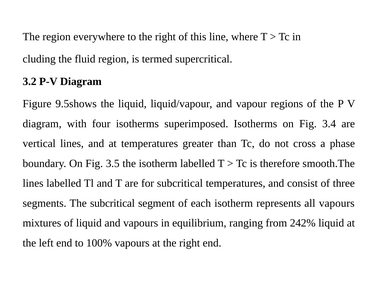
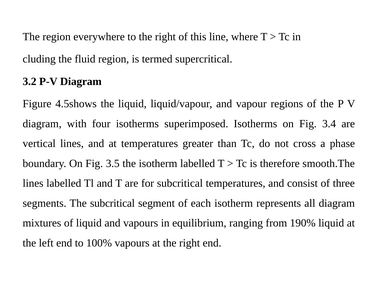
9.5shows: 9.5shows -> 4.5shows
all vapours: vapours -> diagram
242%: 242% -> 190%
